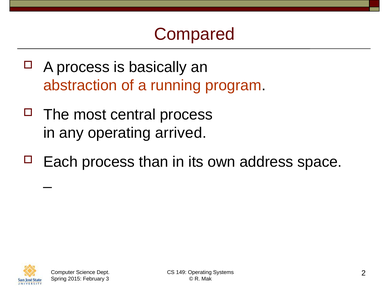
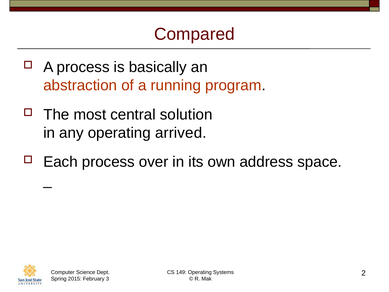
central process: process -> solution
than: than -> over
